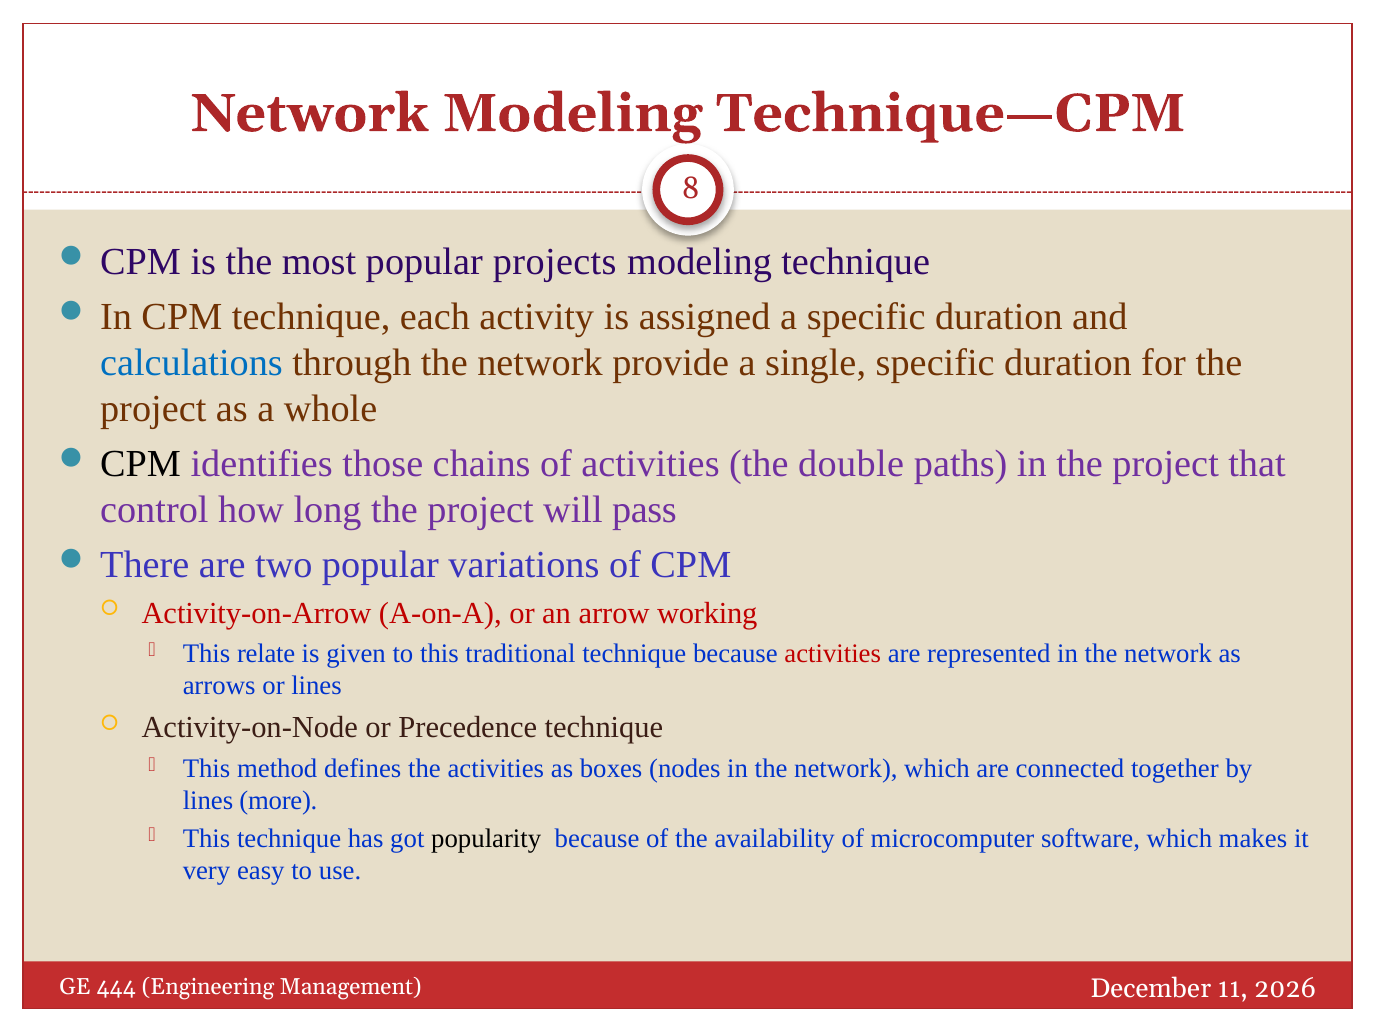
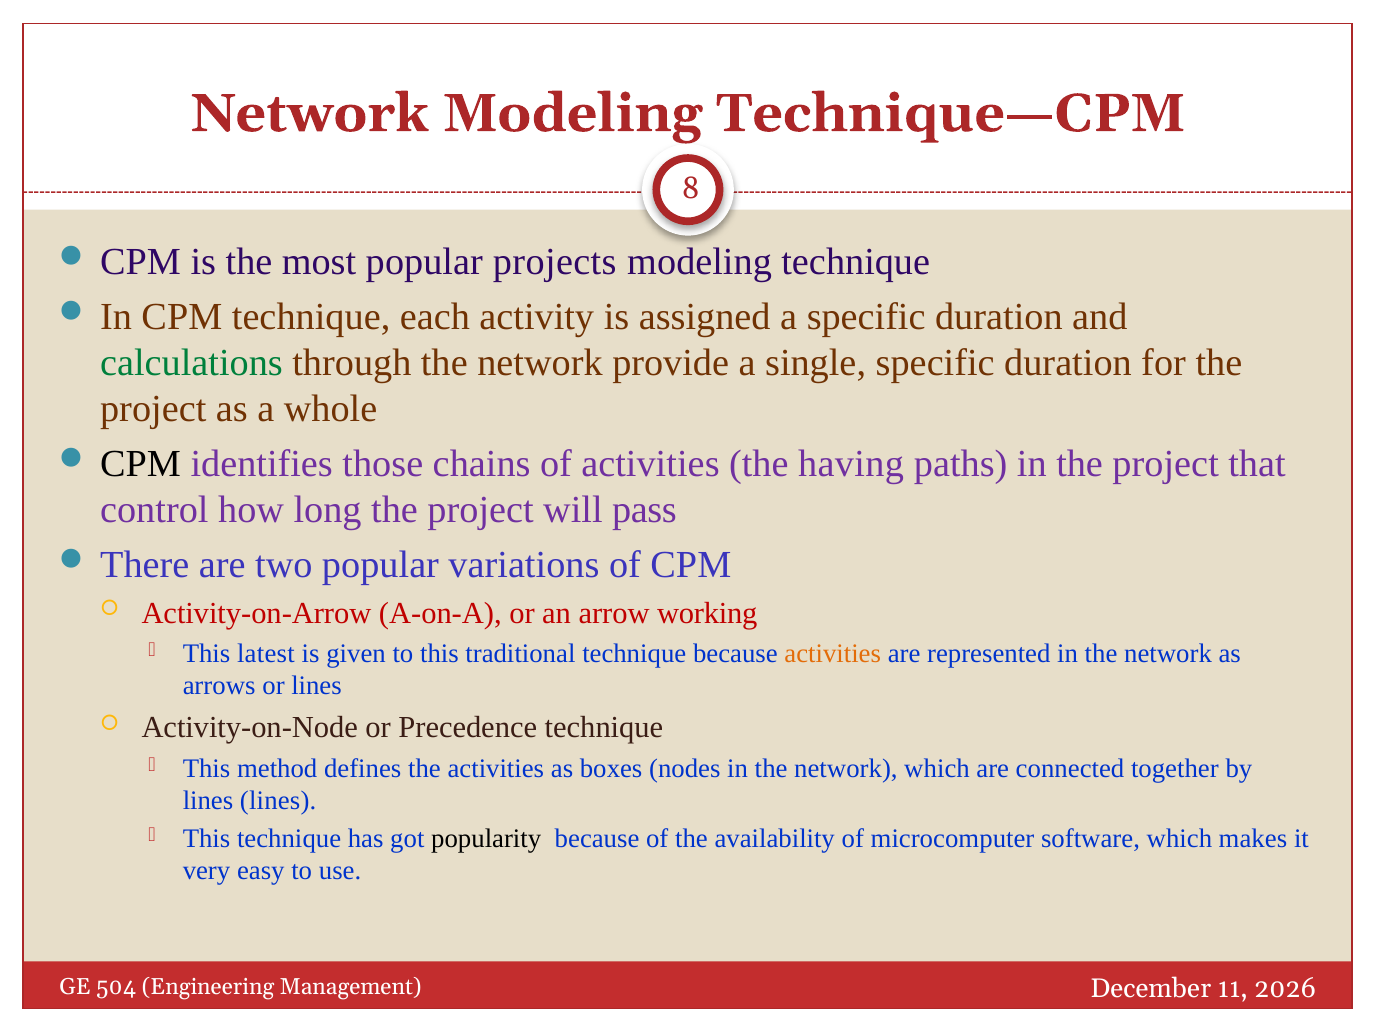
calculations colour: blue -> green
double: double -> having
relate: relate -> latest
activities at (833, 654) colour: red -> orange
lines more: more -> lines
444: 444 -> 504
